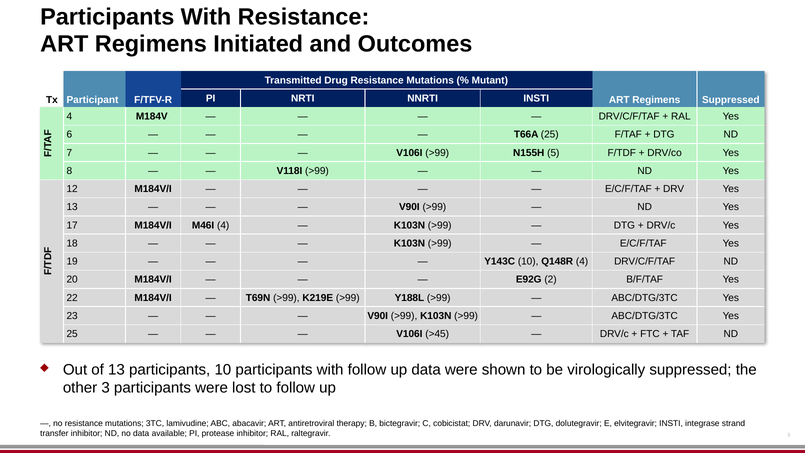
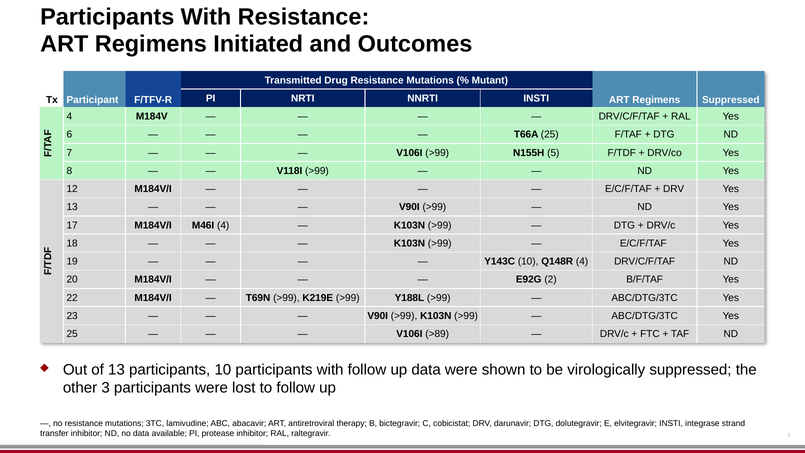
>45: >45 -> >89
